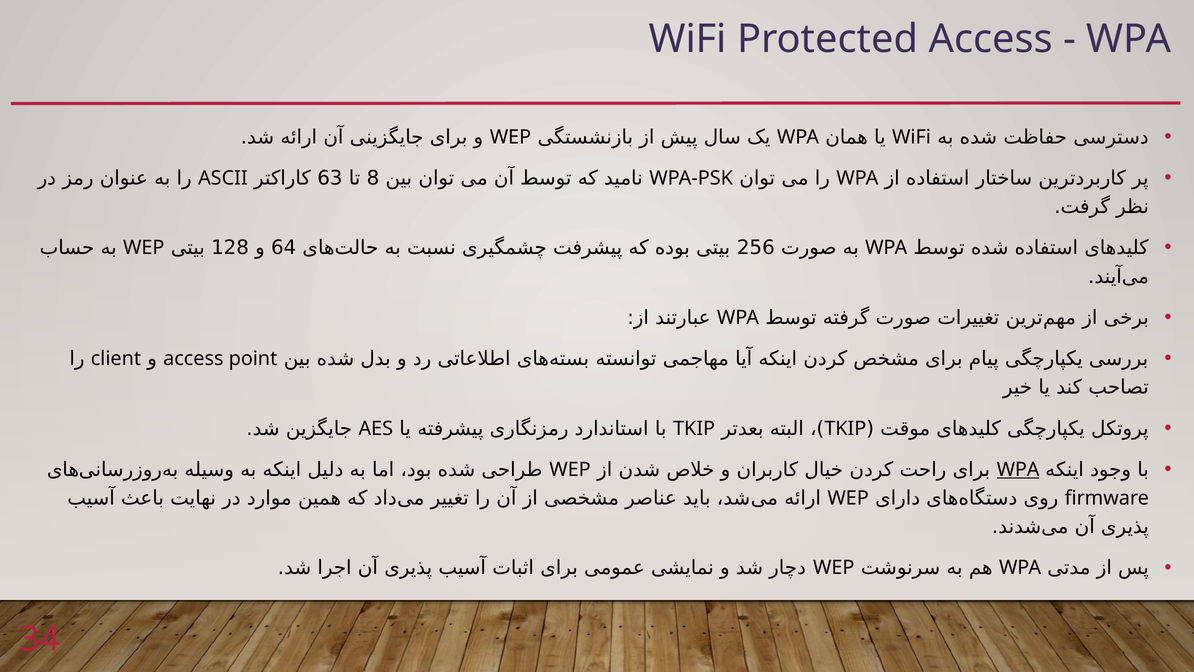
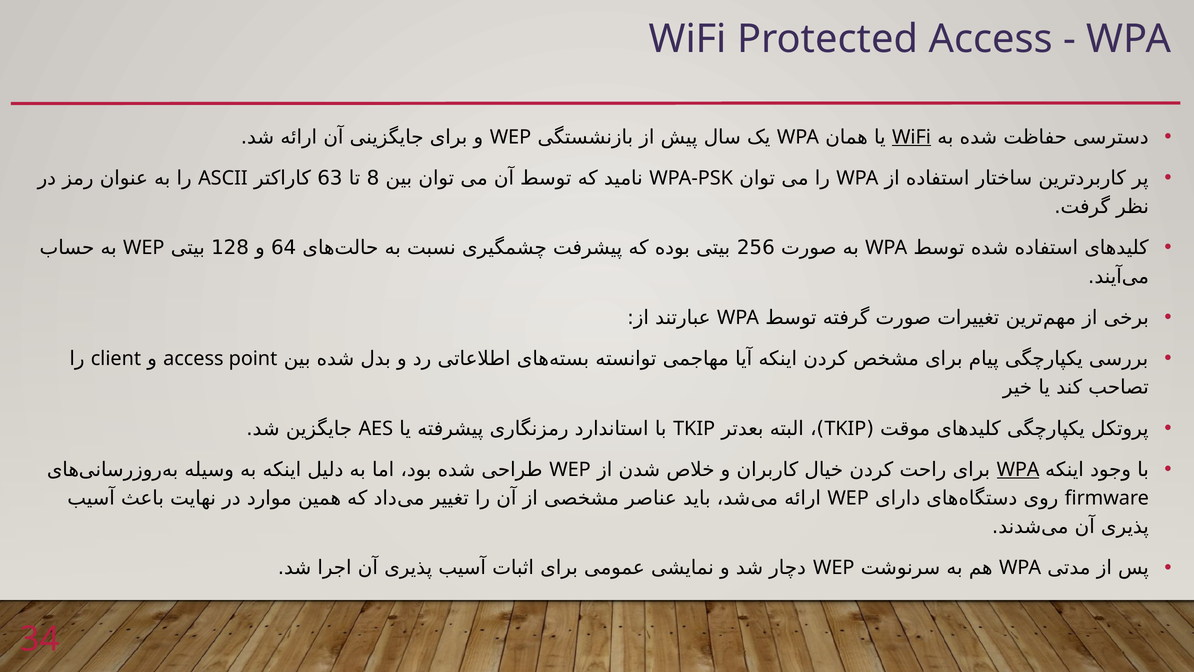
WiFi at (911, 137) underline: none -> present
